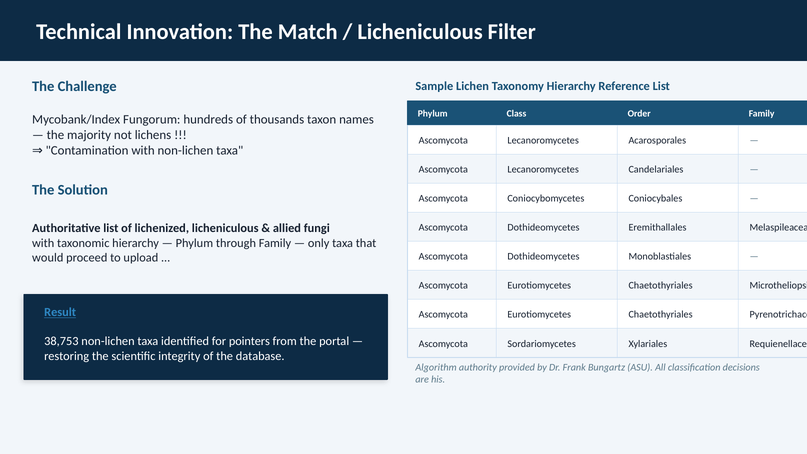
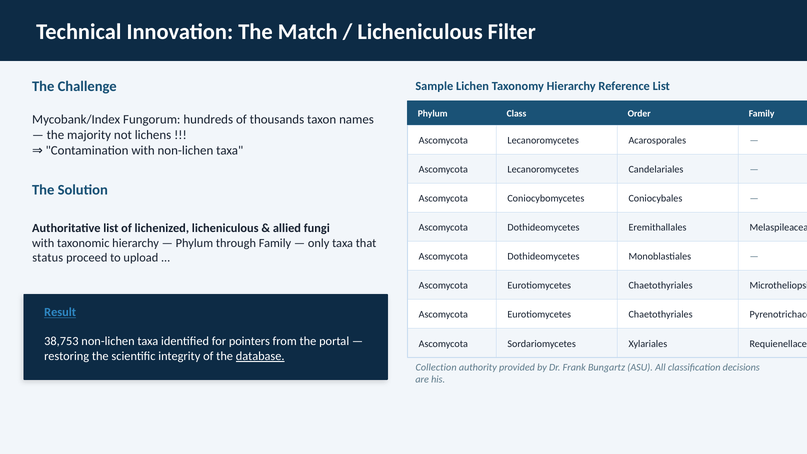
would: would -> status
database underline: none -> present
Algorithm: Algorithm -> Collection
